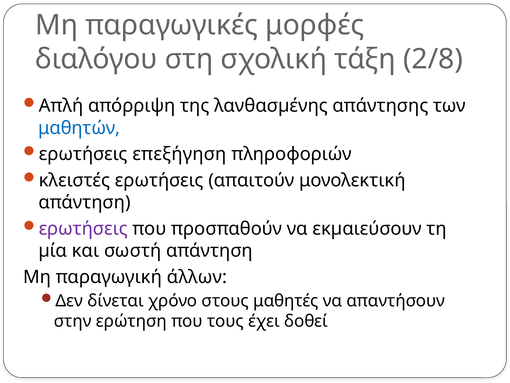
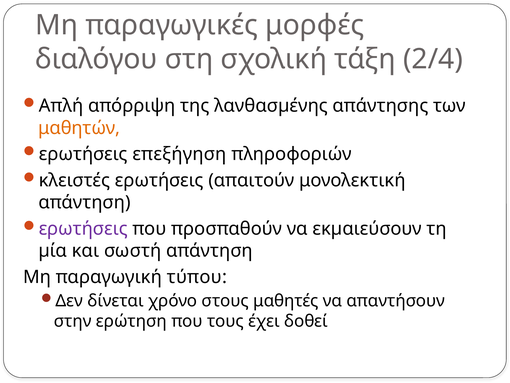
2/8: 2/8 -> 2/4
μαθητών colour: blue -> orange
άλλων: άλλων -> τύπου
